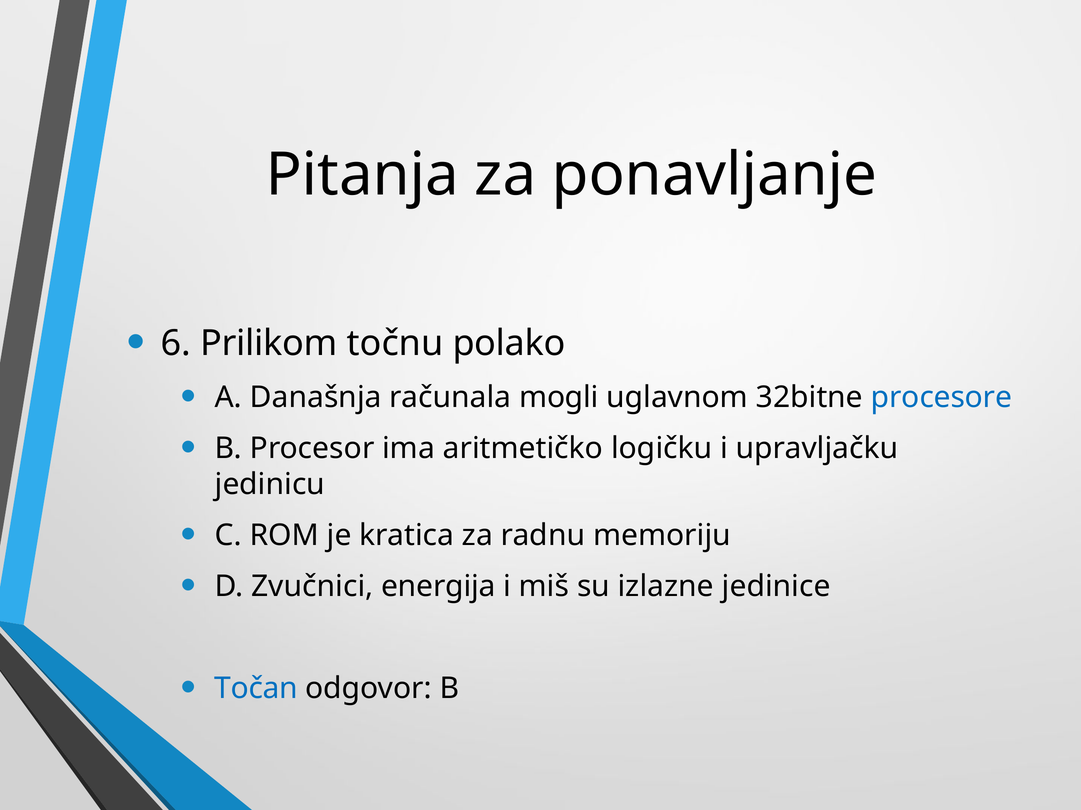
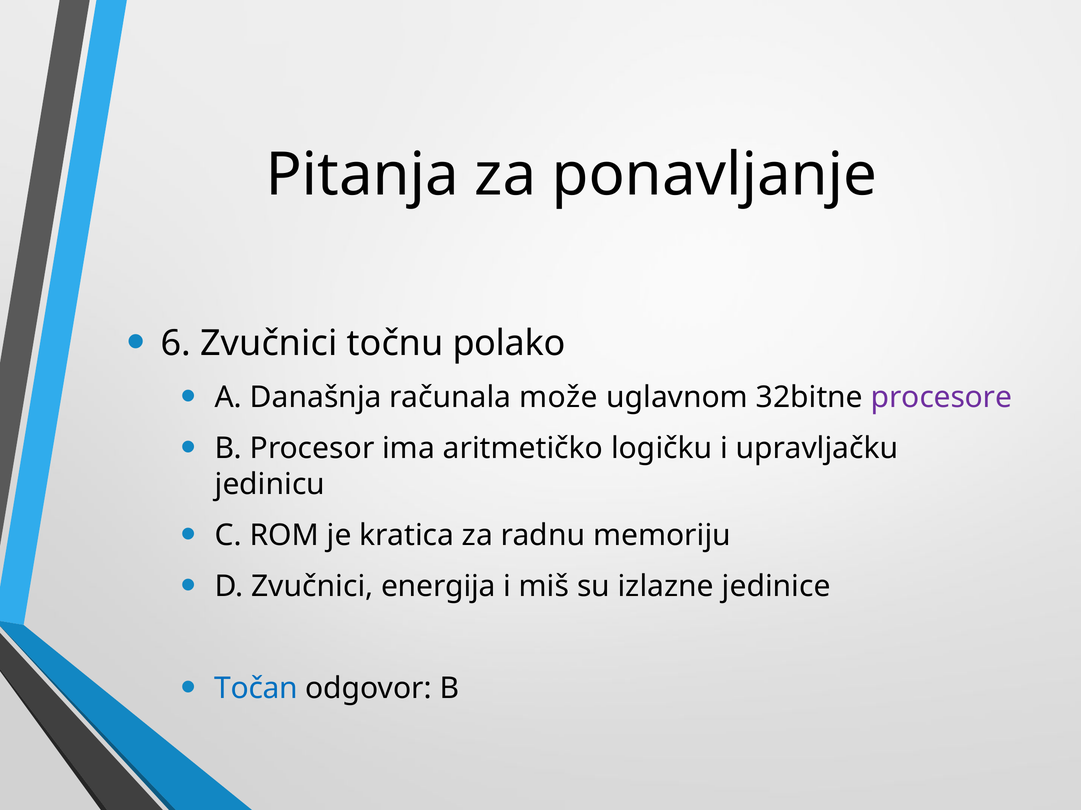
6 Prilikom: Prilikom -> Zvučnici
mogli: mogli -> može
procesore colour: blue -> purple
